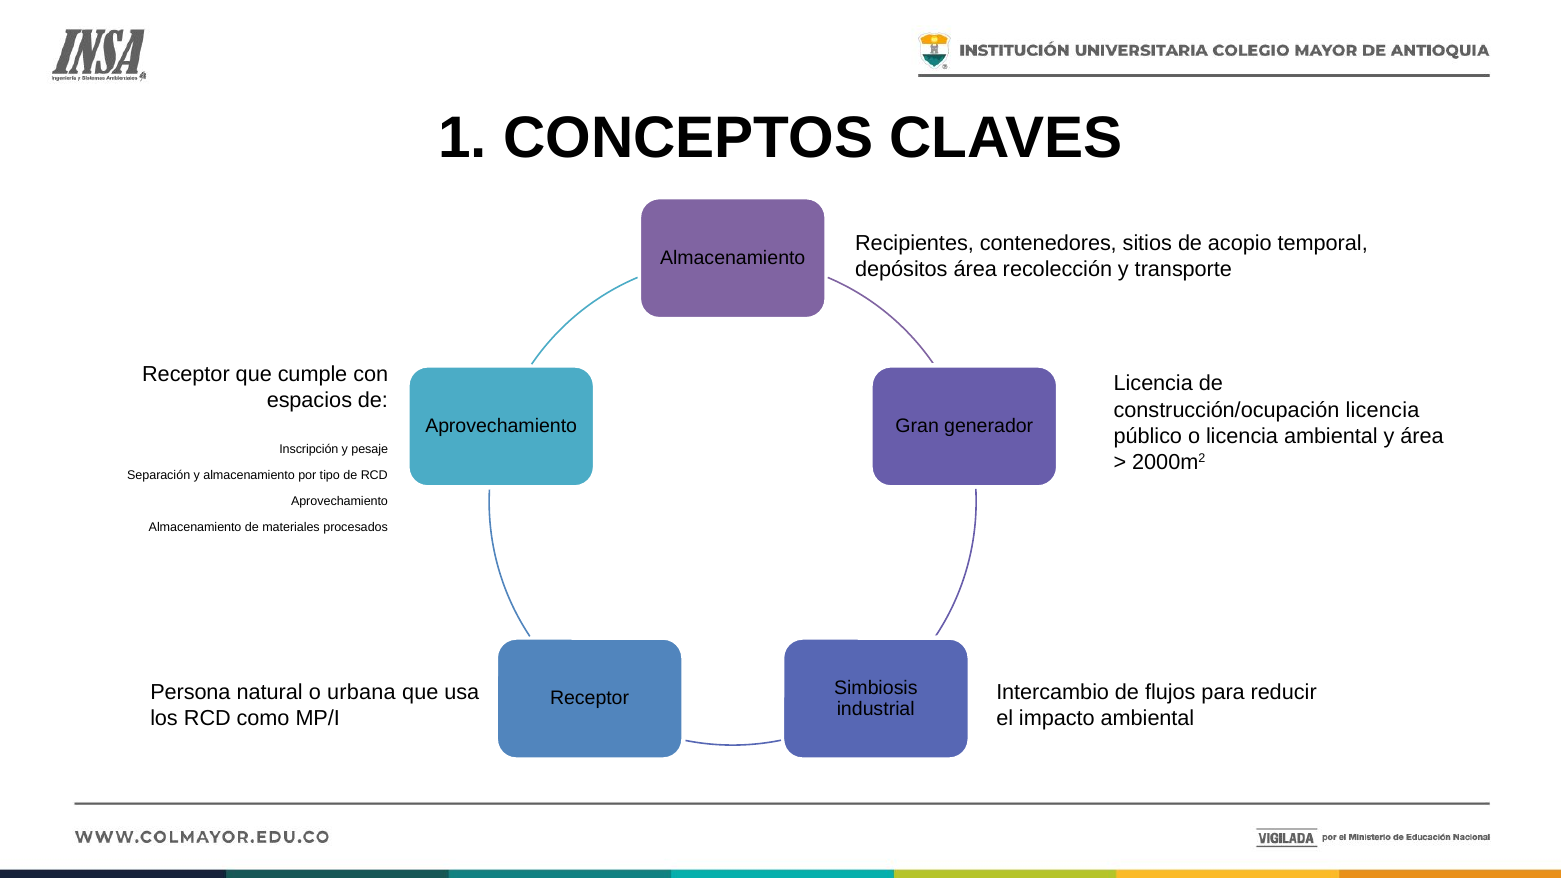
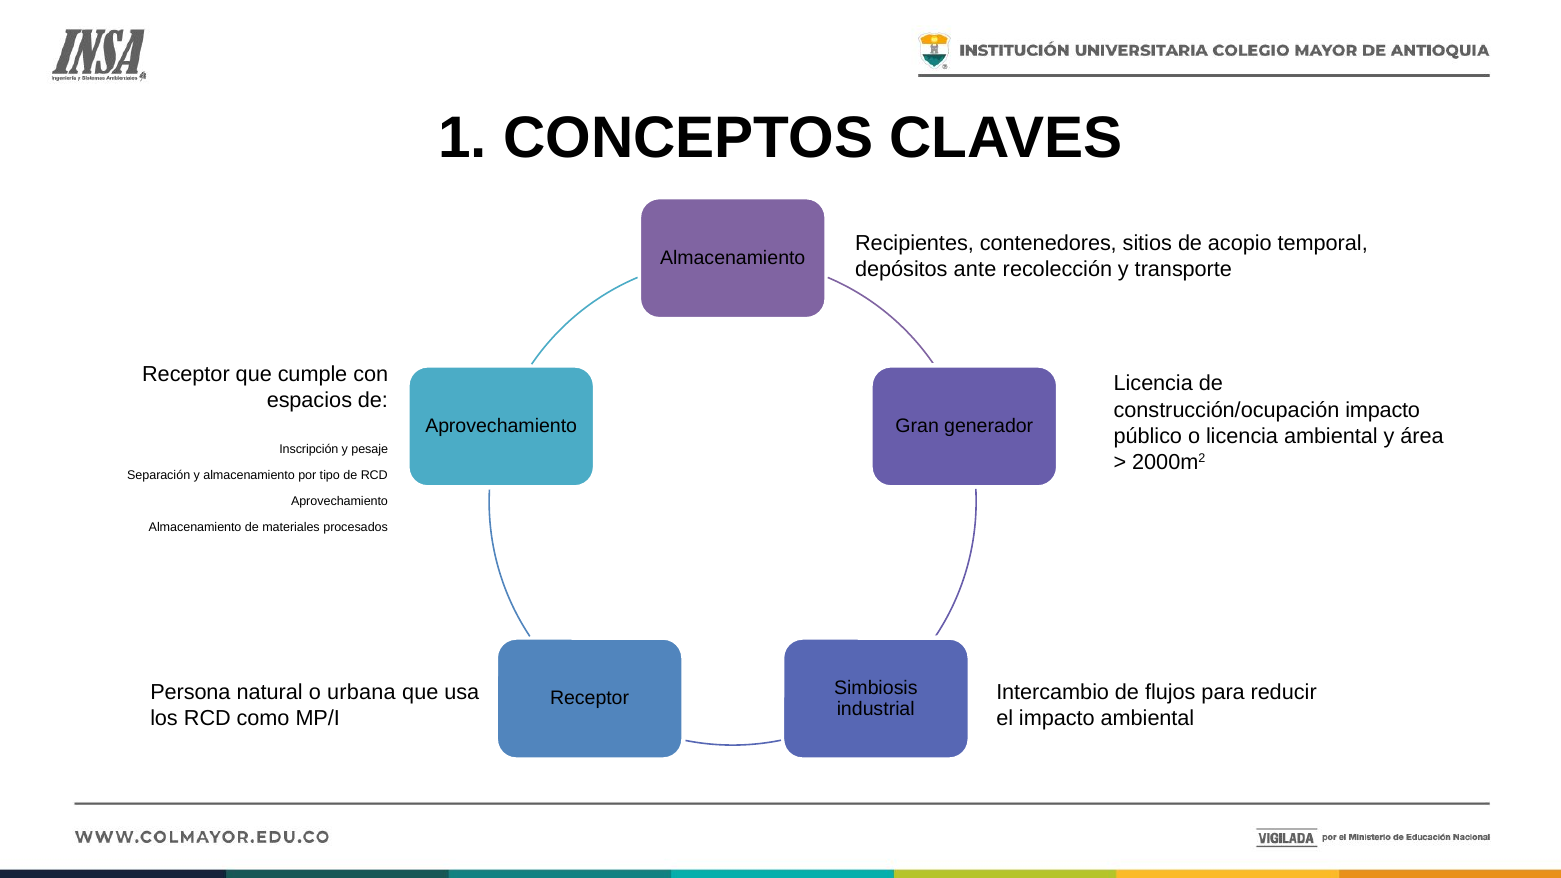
depósitos área: área -> ante
construcción/ocupación licencia: licencia -> impacto
